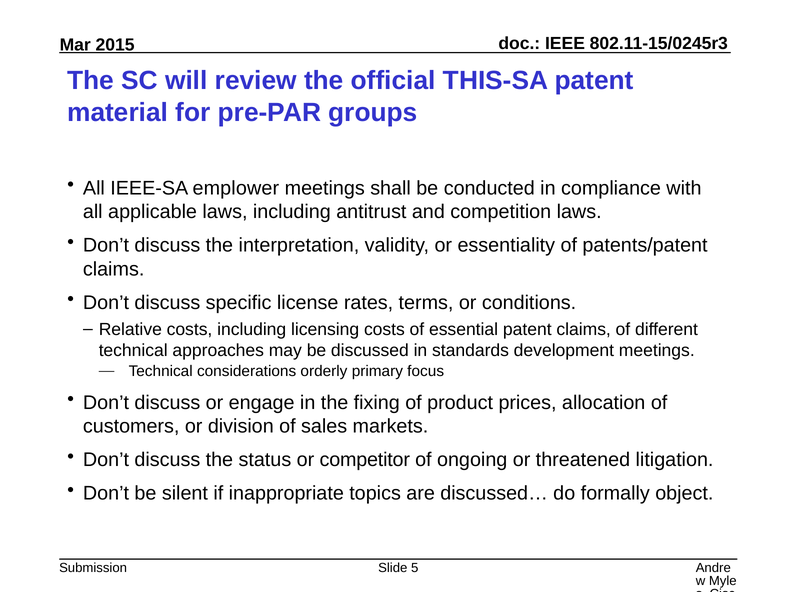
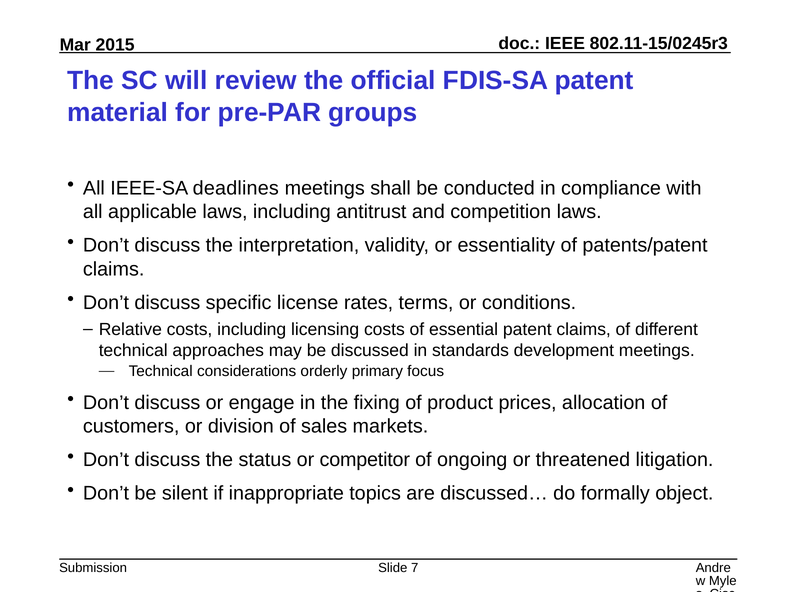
THIS-SA: THIS-SA -> FDIS-SA
emplower: emplower -> deadlines
5: 5 -> 7
